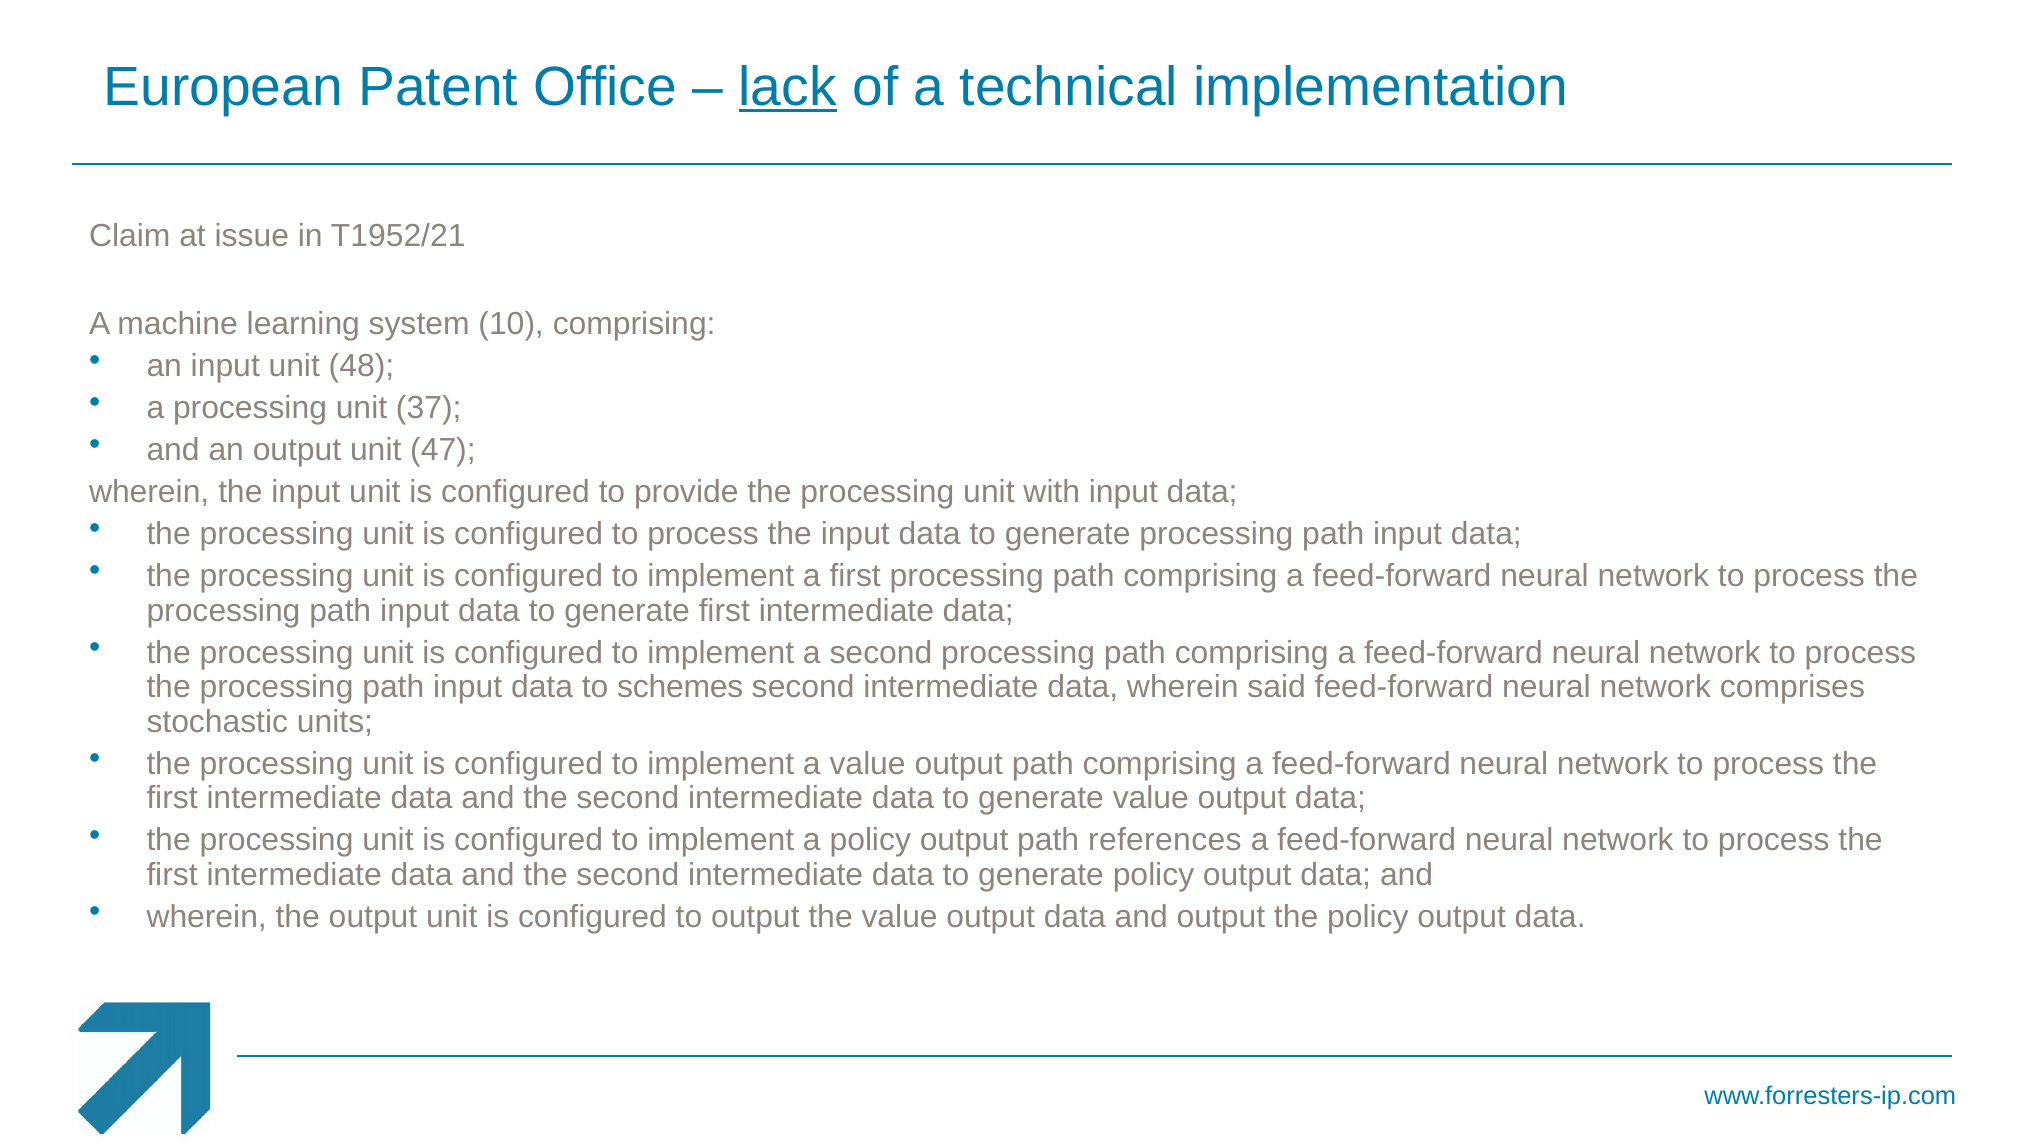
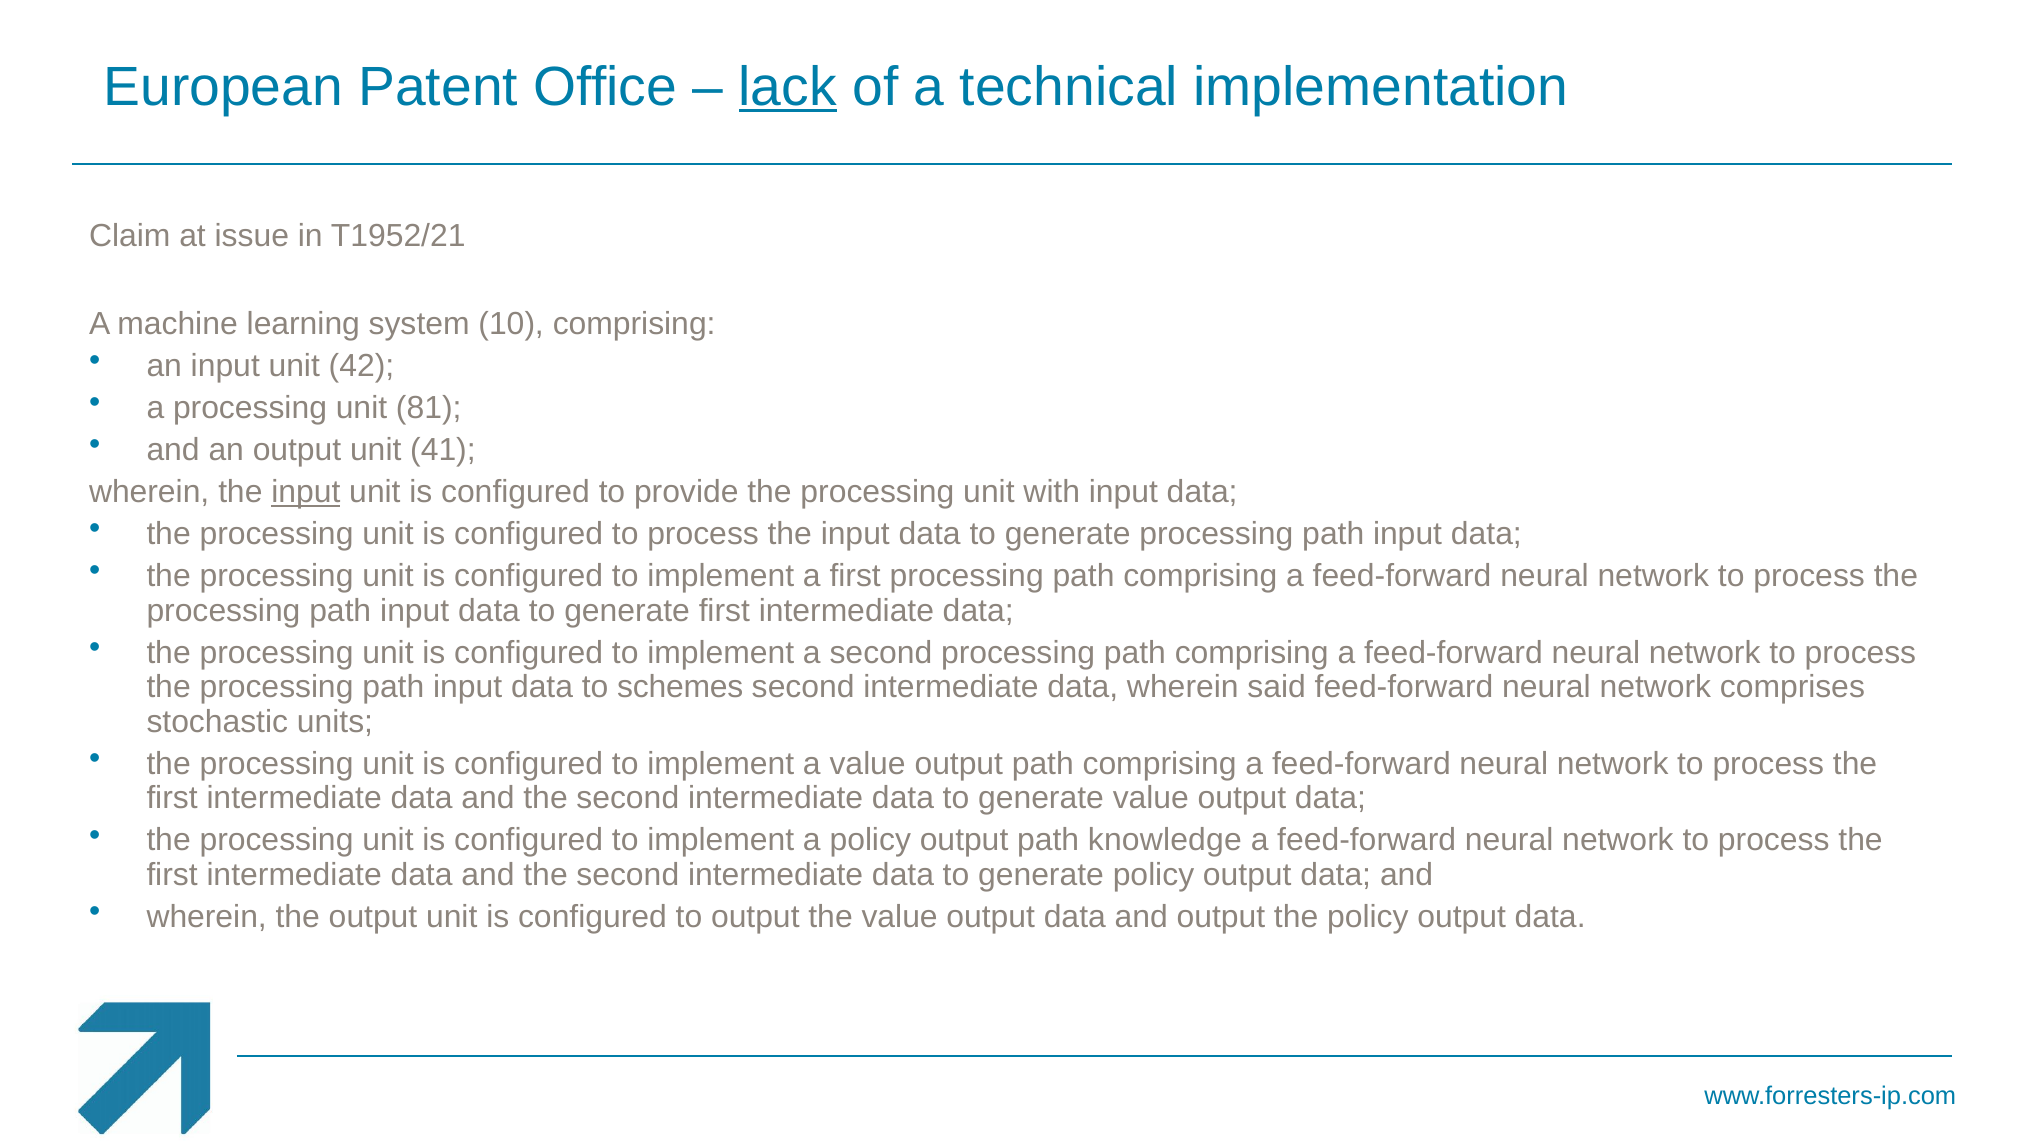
48: 48 -> 42
37: 37 -> 81
47: 47 -> 41
input at (306, 492) underline: none -> present
references: references -> knowledge
